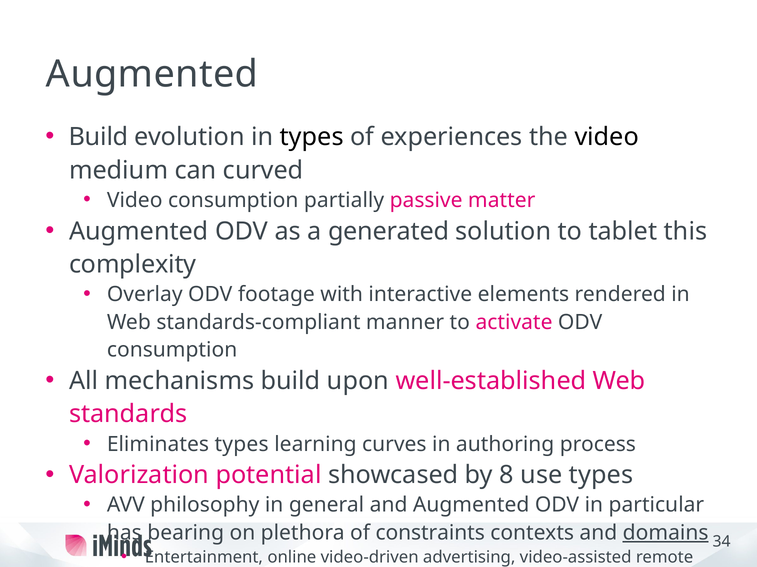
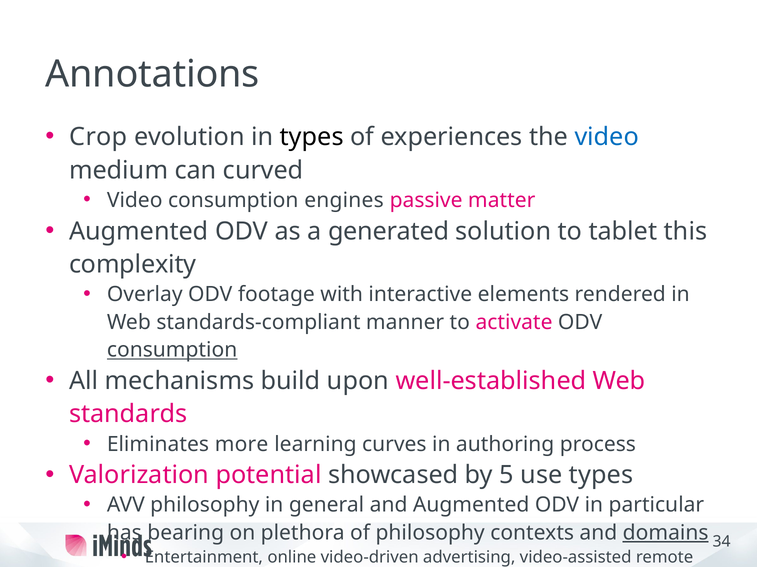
Augmented at (152, 74): Augmented -> Annotations
Build at (99, 137): Build -> Crop
video at (607, 137) colour: black -> blue
partially: partially -> engines
consumption at (172, 350) underline: none -> present
Eliminates types: types -> more
8: 8 -> 5
of constraints: constraints -> philosophy
